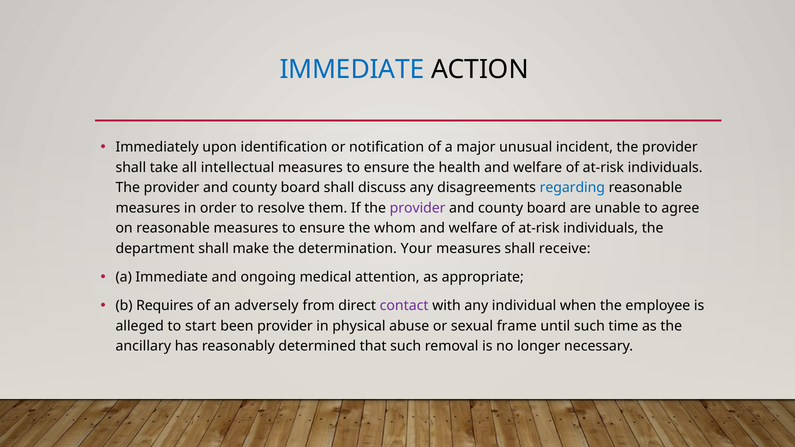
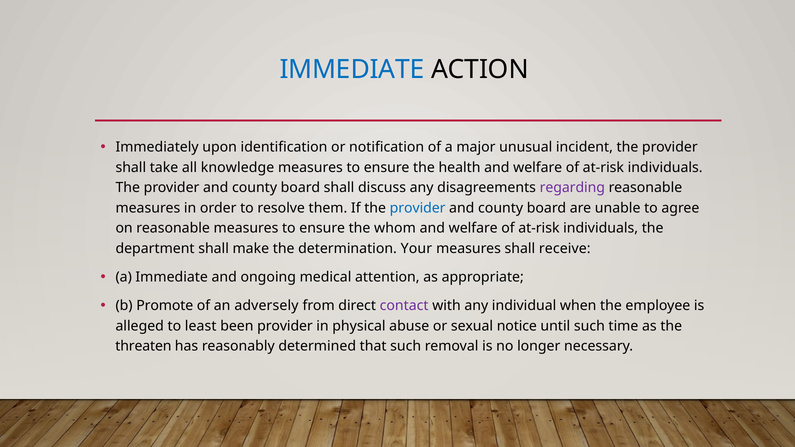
intellectual: intellectual -> knowledge
regarding colour: blue -> purple
provider at (418, 208) colour: purple -> blue
Requires: Requires -> Promote
start: start -> least
frame: frame -> notice
ancillary: ancillary -> threaten
